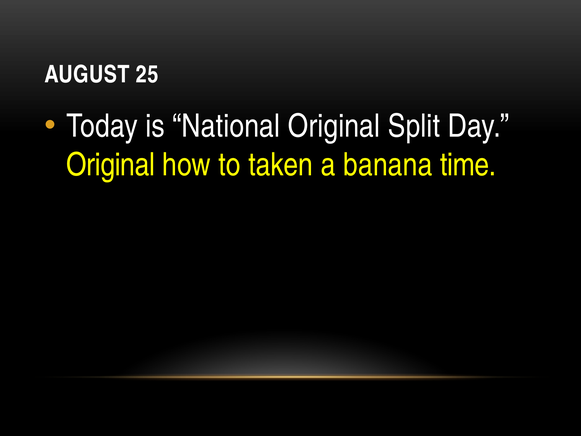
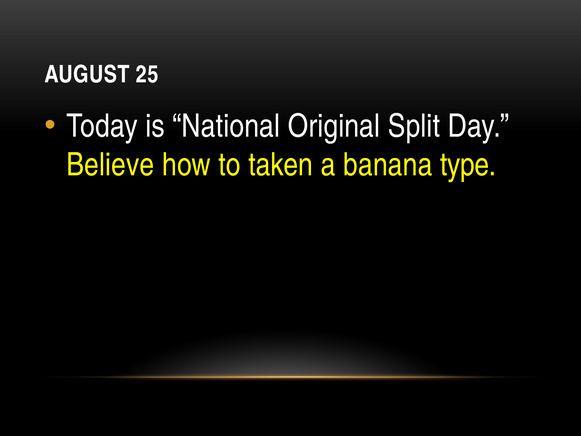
Original at (110, 165): Original -> Believe
time: time -> type
